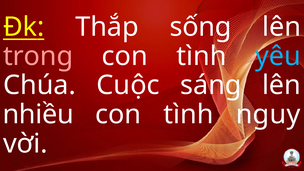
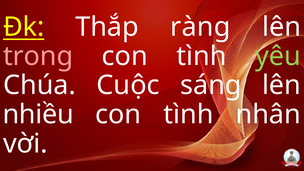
sống: sống -> ràng
yêu colour: light blue -> light green
nguy: nguy -> nhân
